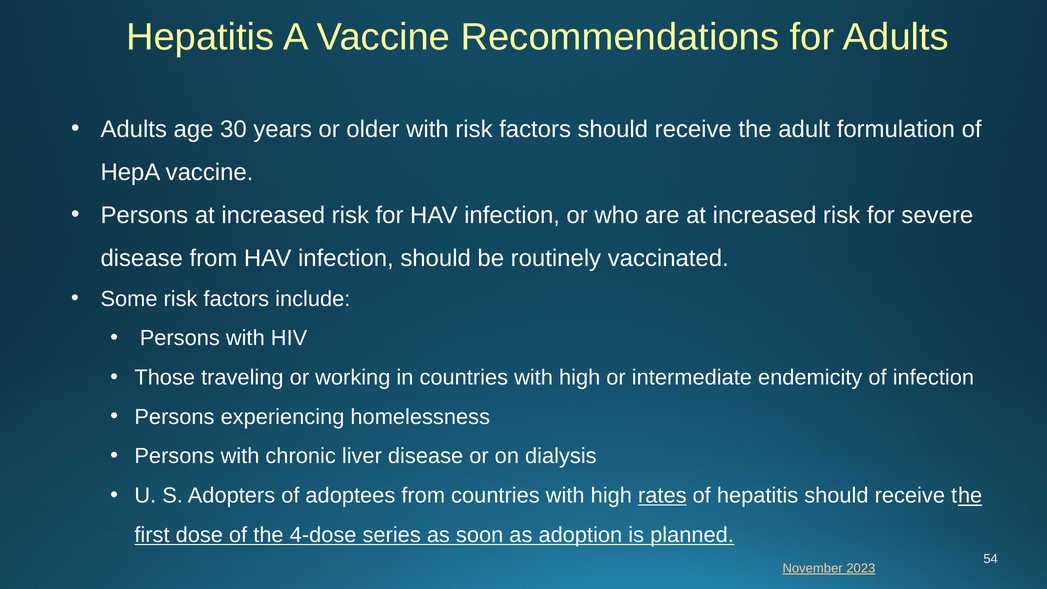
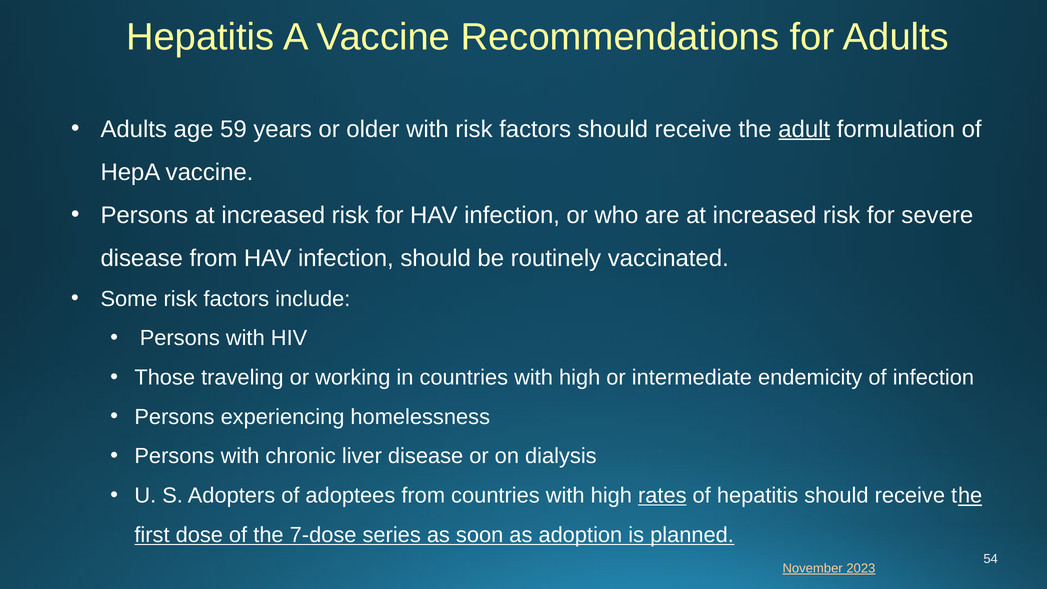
30: 30 -> 59
adult underline: none -> present
4-dose: 4-dose -> 7-dose
